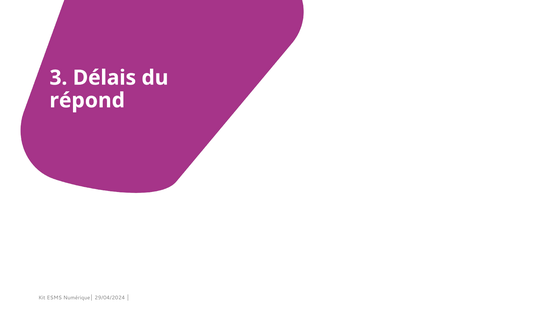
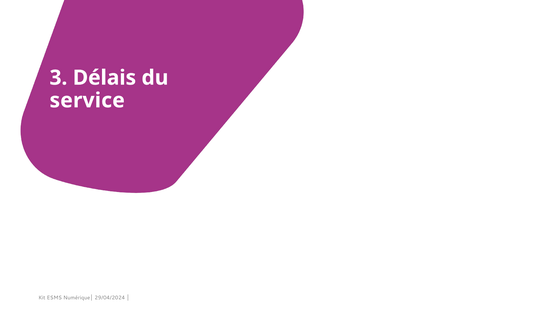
répond: répond -> service
